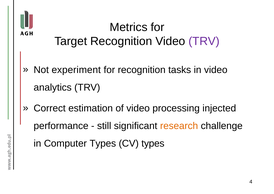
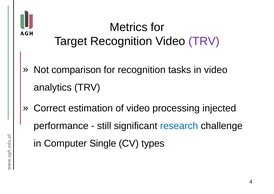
experiment: experiment -> comparison
research colour: orange -> blue
Computer Types: Types -> Single
